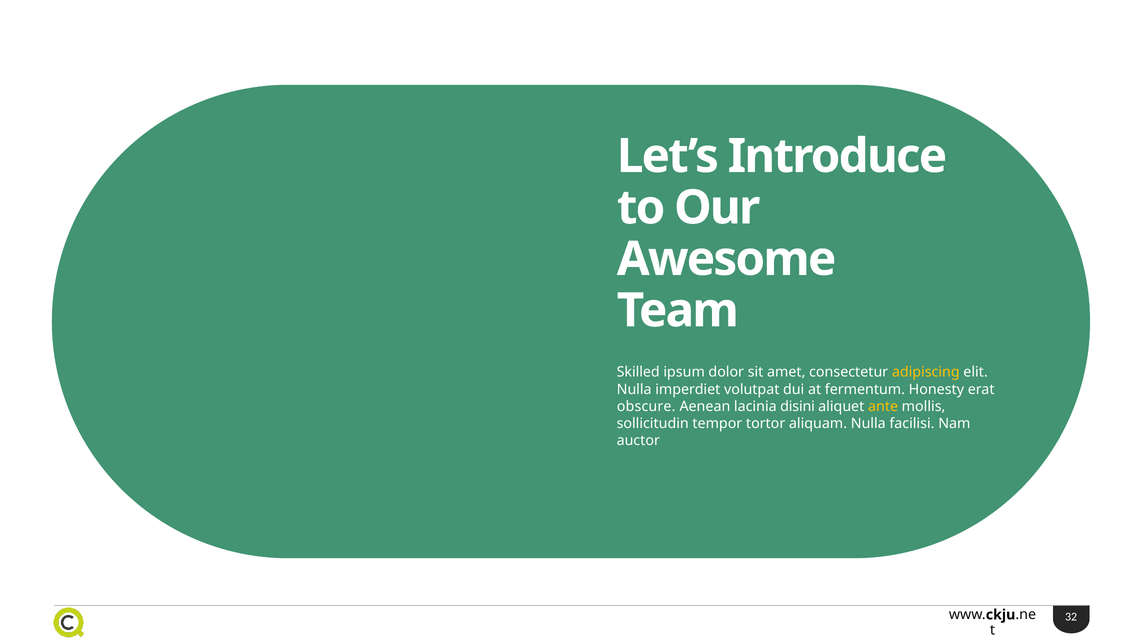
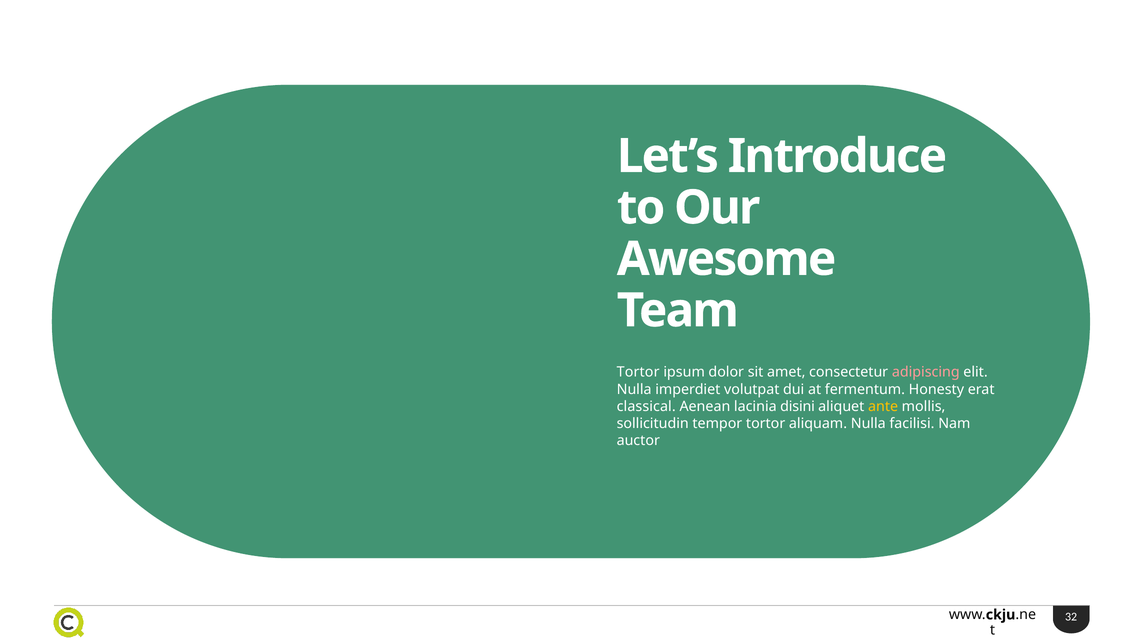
Skilled at (638, 372): Skilled -> Tortor
adipiscing colour: yellow -> pink
obscure: obscure -> classical
